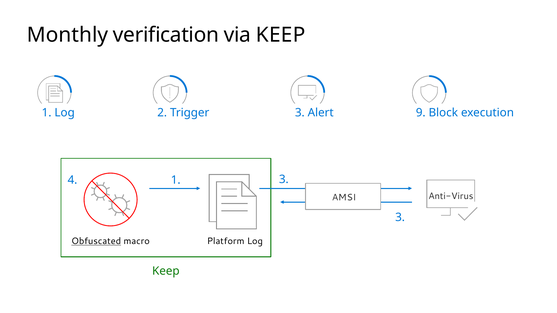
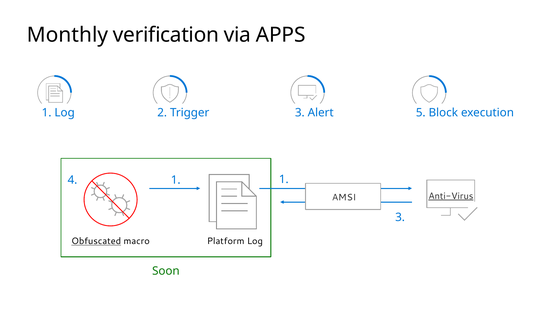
via KEEP: KEEP -> APPS
9: 9 -> 5
1 3: 3 -> 1
Anti-Virus underline: none -> present
Keep at (166, 271): Keep -> Soon
